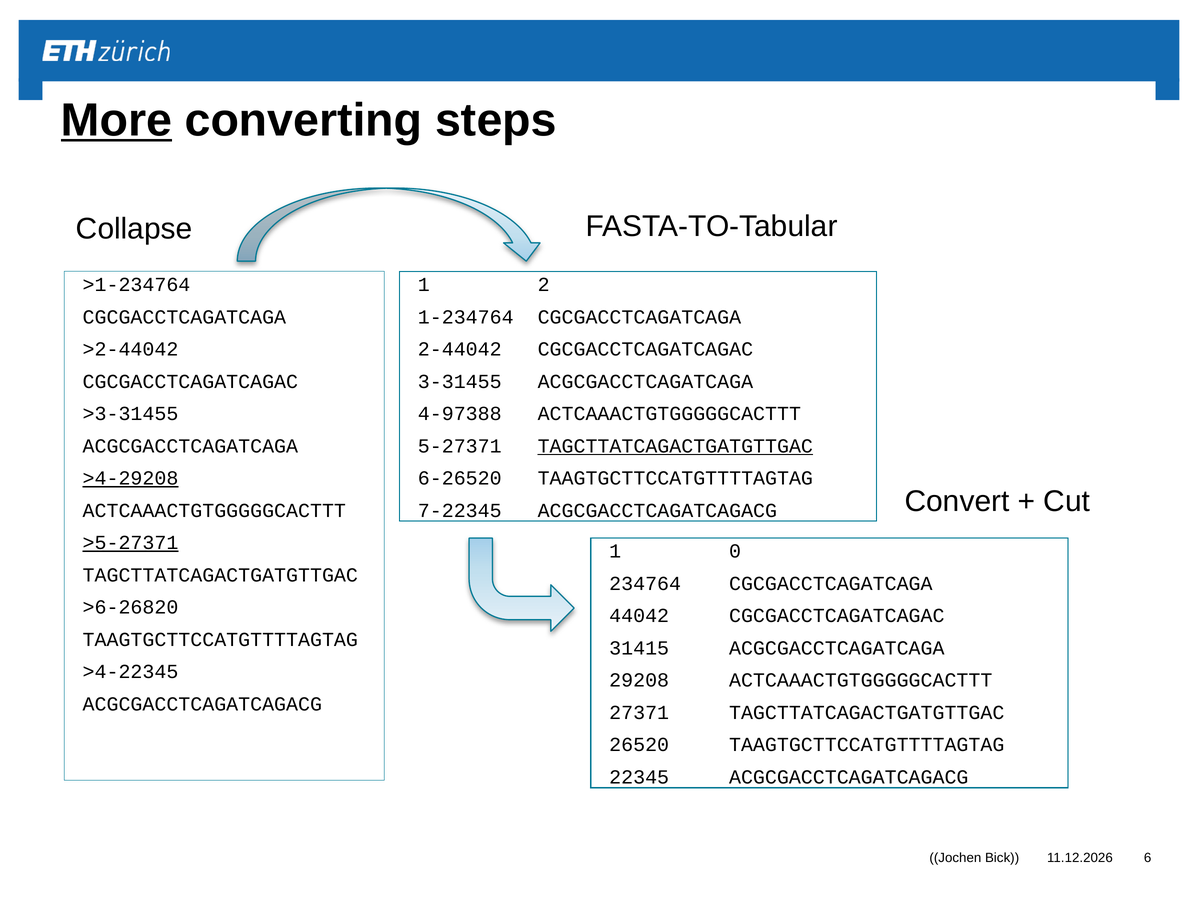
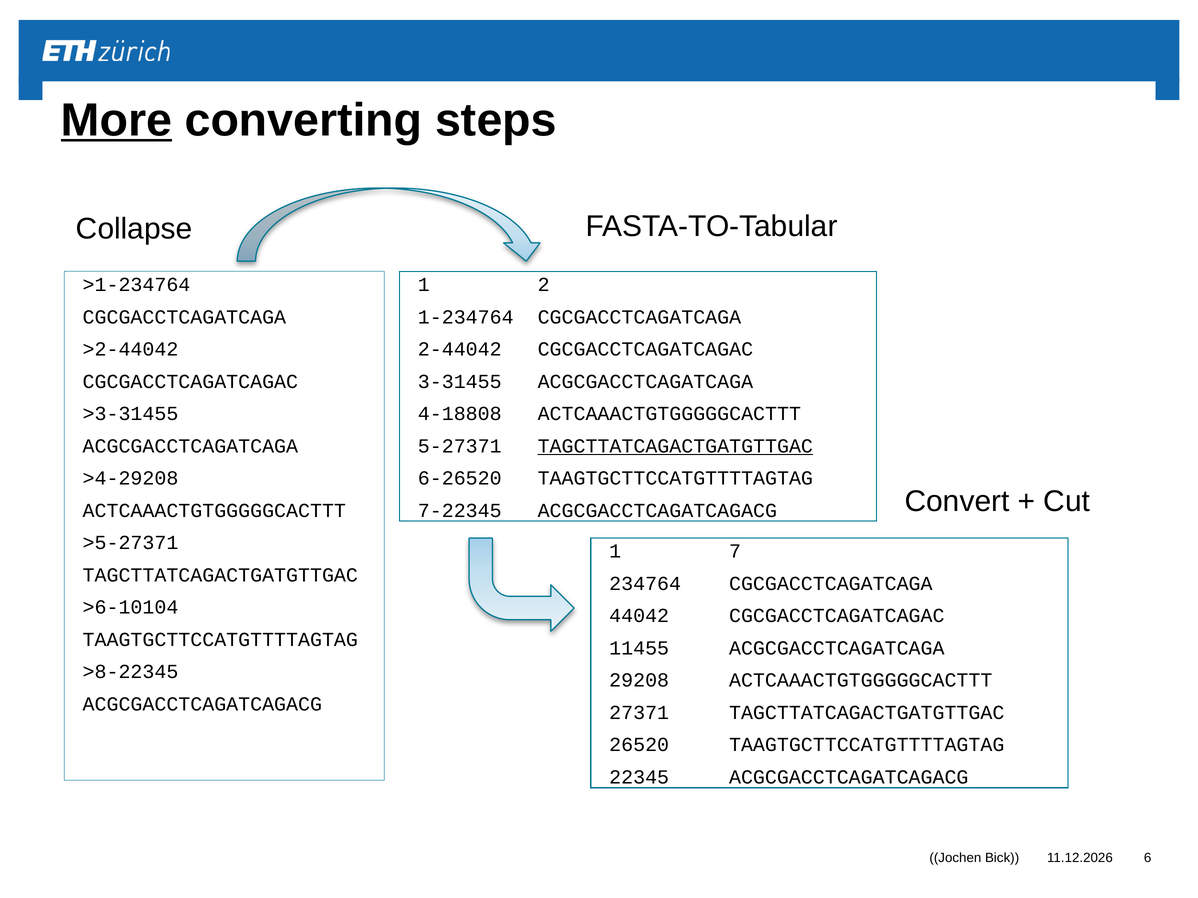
4-97388: 4-97388 -> 4-18808
>4-29208 underline: present -> none
>5-27371 underline: present -> none
0: 0 -> 7
>6-26820: >6-26820 -> >6-10104
31415: 31415 -> 11455
>4-22345: >4-22345 -> >8-22345
